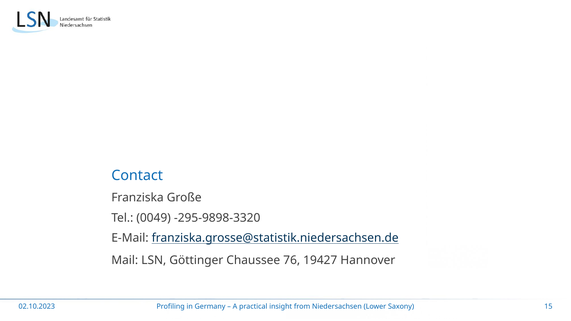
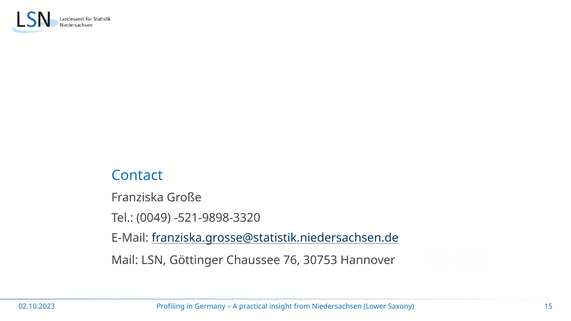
-295-9898-3320: -295-9898-3320 -> -521-9898-3320
19427: 19427 -> 30753
